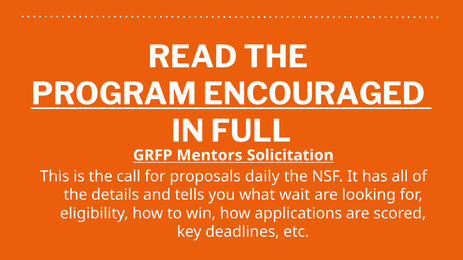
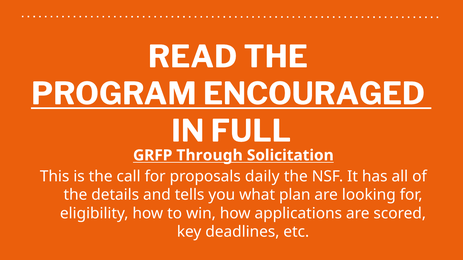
Mentors: Mentors -> Through
wait: wait -> plan
